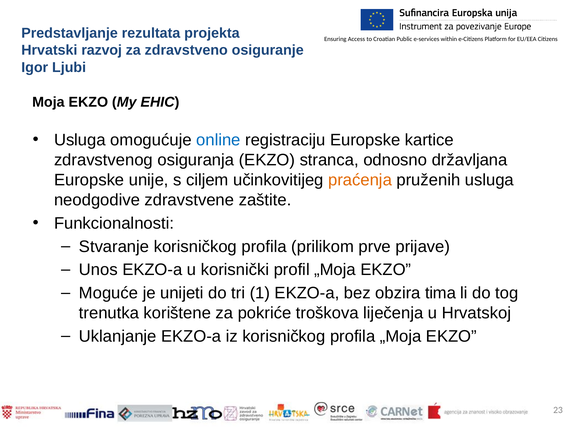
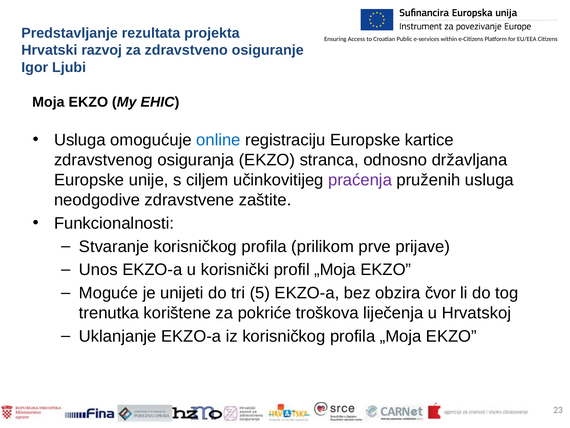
praćenja colour: orange -> purple
1: 1 -> 5
tima: tima -> čvor
